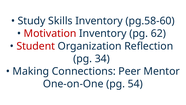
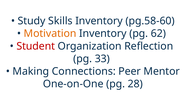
Motivation colour: red -> orange
34: 34 -> 33
54: 54 -> 28
